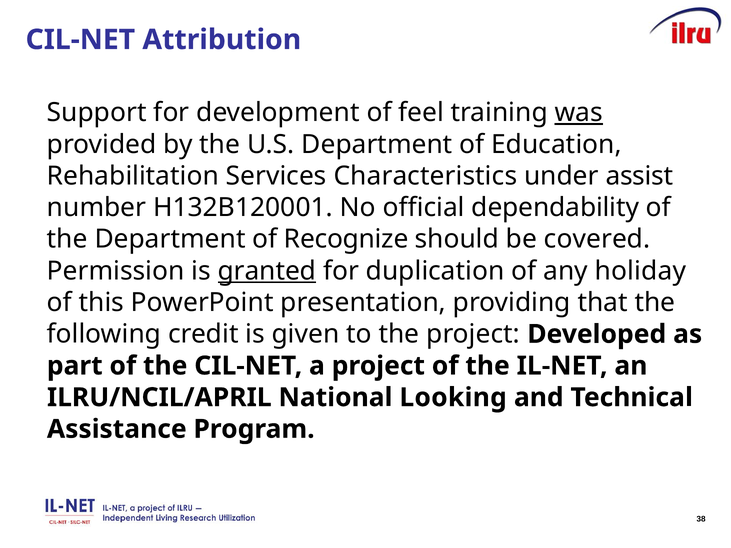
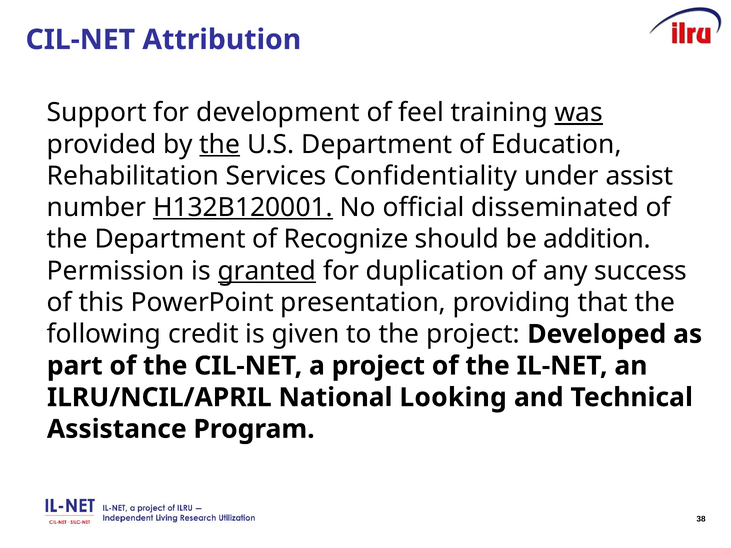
the at (220, 144) underline: none -> present
Characteristics: Characteristics -> Confidentiality
H132B120001 underline: none -> present
dependability: dependability -> disseminated
covered: covered -> addition
holiday: holiday -> success
